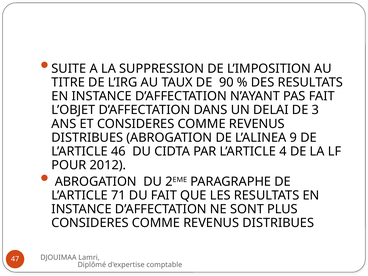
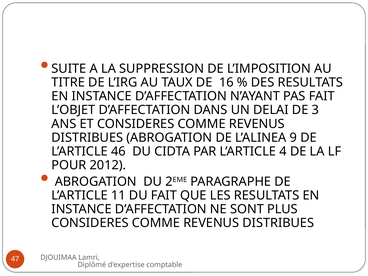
90: 90 -> 16
71: 71 -> 11
